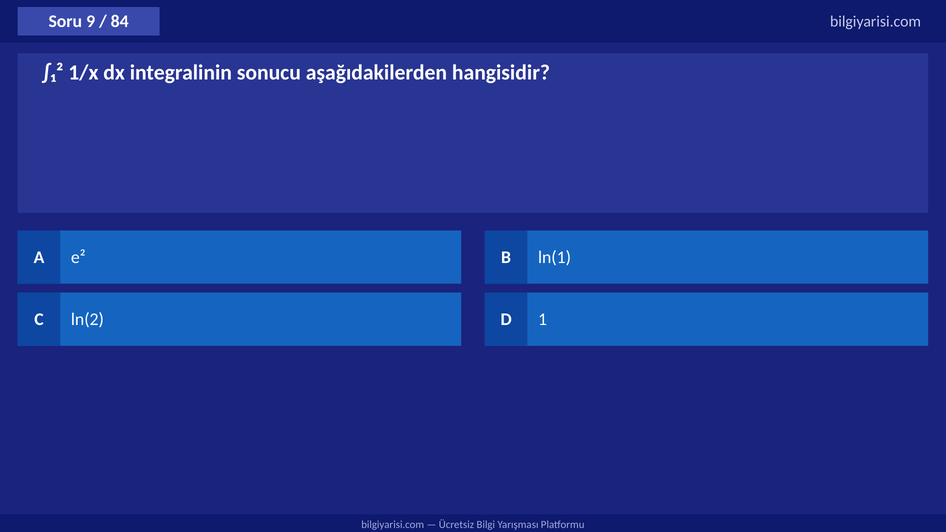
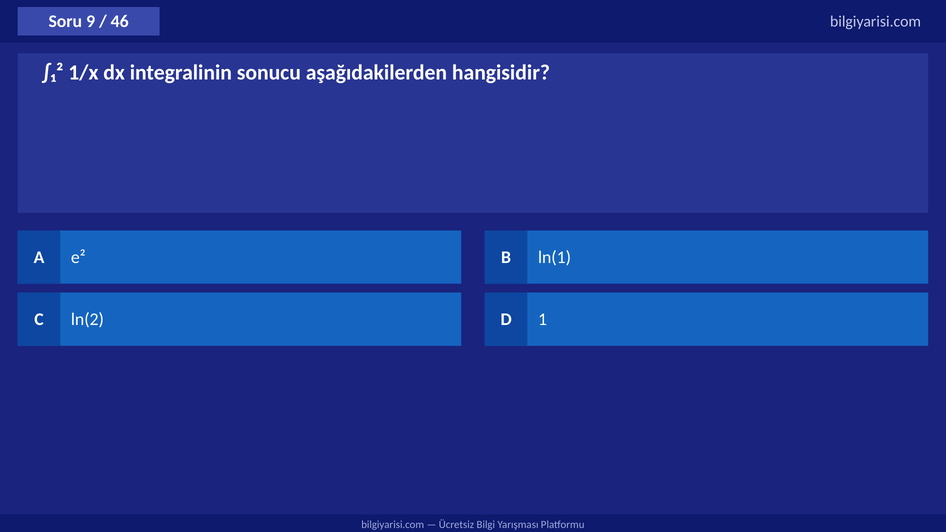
84: 84 -> 46
